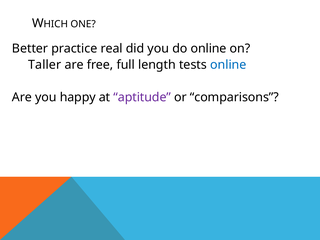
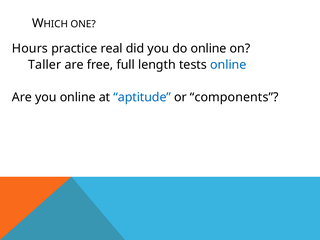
Better: Better -> Hours
you happy: happy -> online
aptitude colour: purple -> blue
comparisons: comparisons -> components
